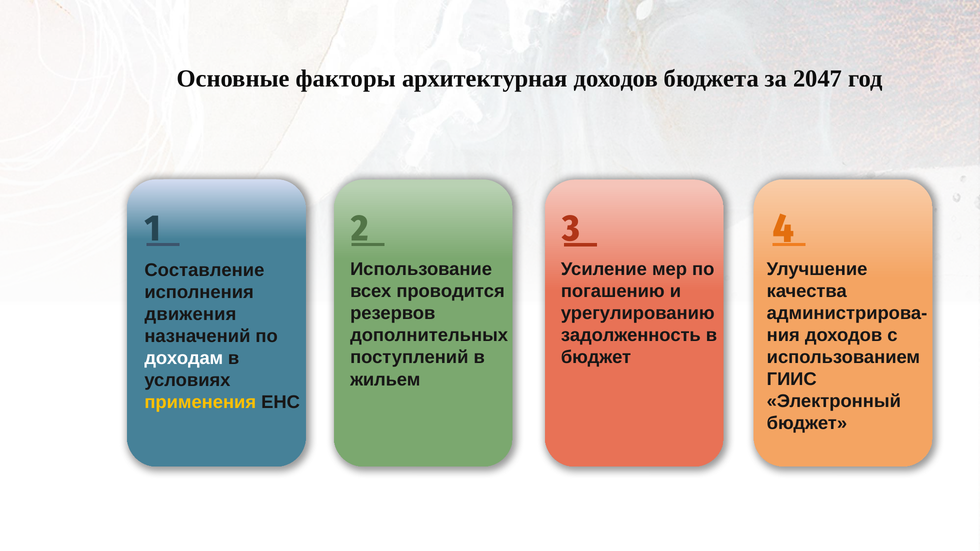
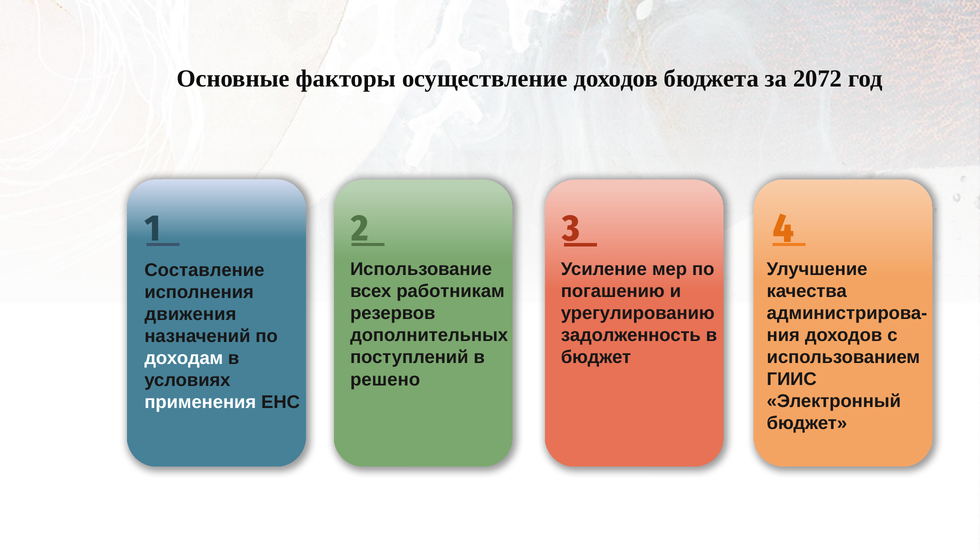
архитектурная: архитектурная -> осуществление
2047: 2047 -> 2072
проводится: проводится -> работникам
жильем: жильем -> решено
применения colour: yellow -> white
